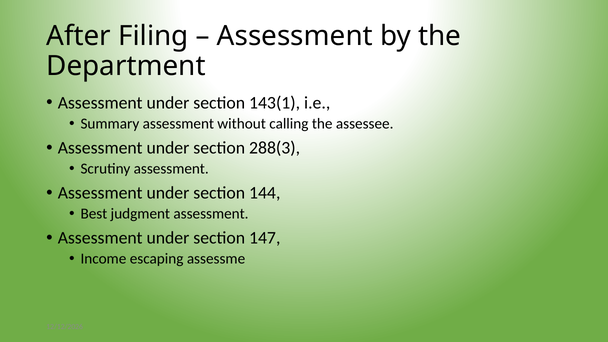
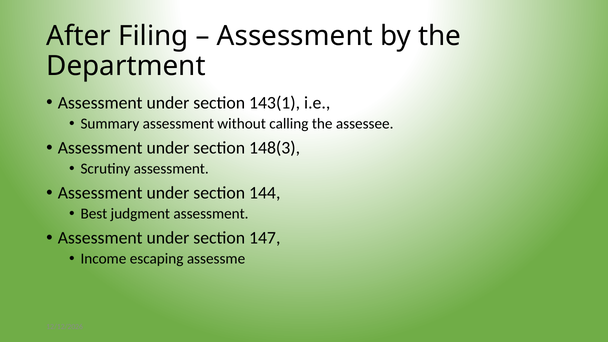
288(3: 288(3 -> 148(3
